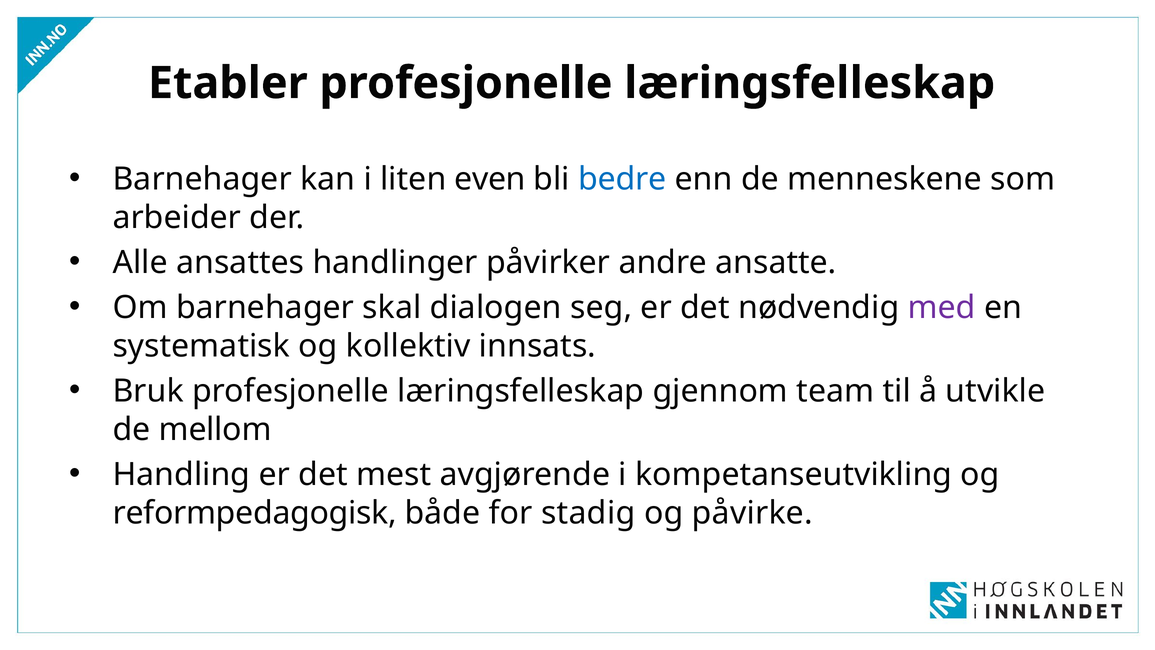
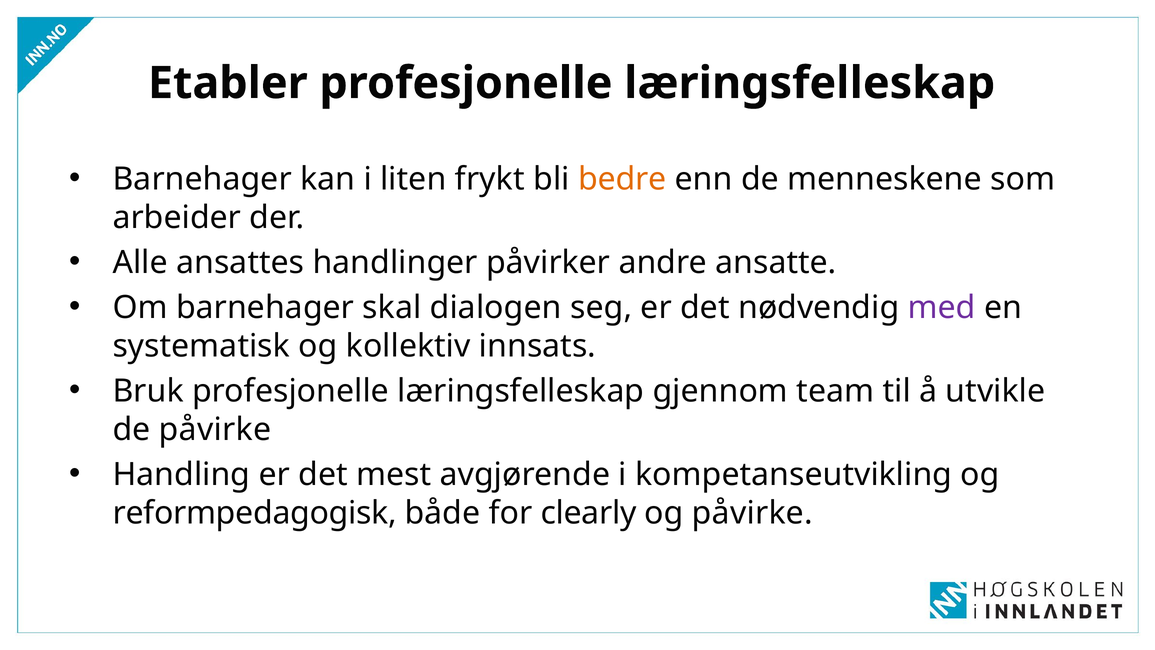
even: even -> frykt
bedre colour: blue -> orange
de mellom: mellom -> påvirke
stadig: stadig -> clearly
